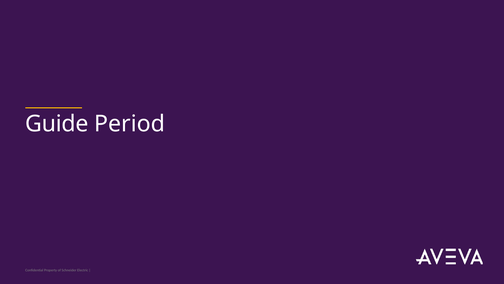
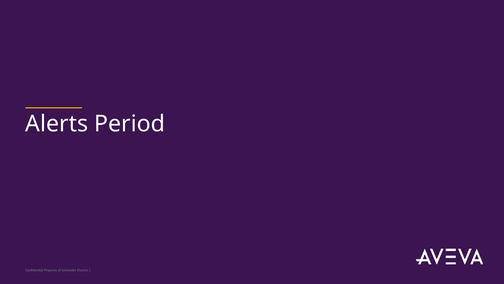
Guide: Guide -> Alerts
